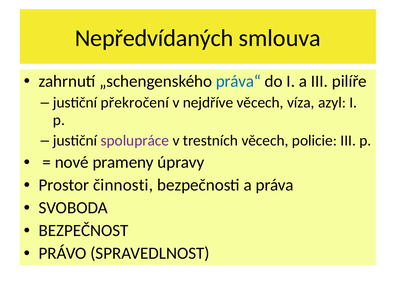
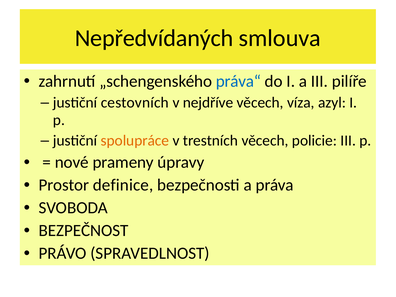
překročení: překročení -> cestovních
spolupráce colour: purple -> orange
činnosti: činnosti -> definice
